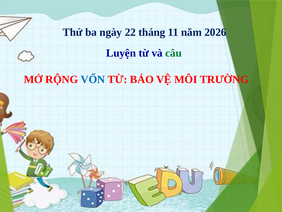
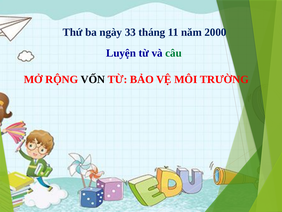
22: 22 -> 33
2026: 2026 -> 2000
VỐN colour: blue -> black
